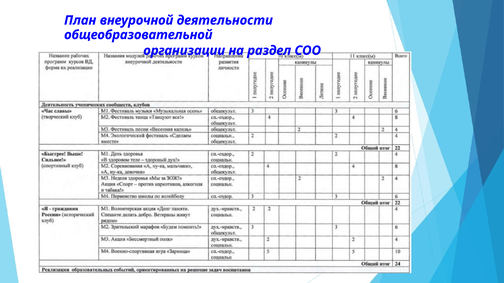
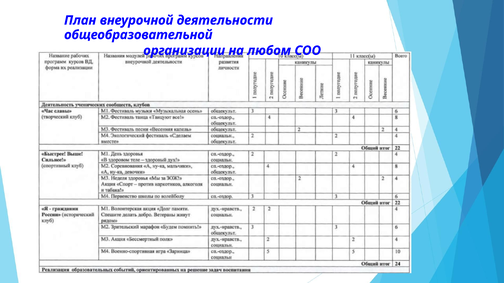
раздел: раздел -> любом
